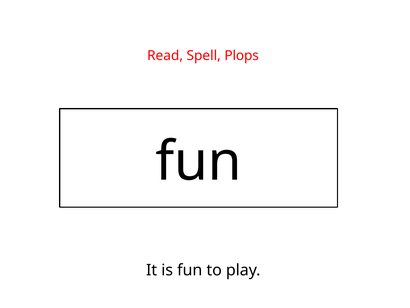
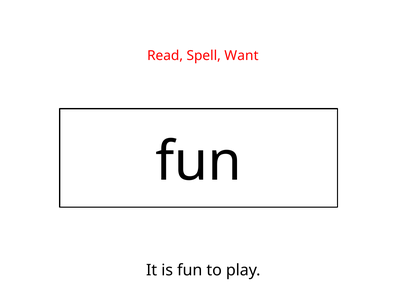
Plops: Plops -> Want
